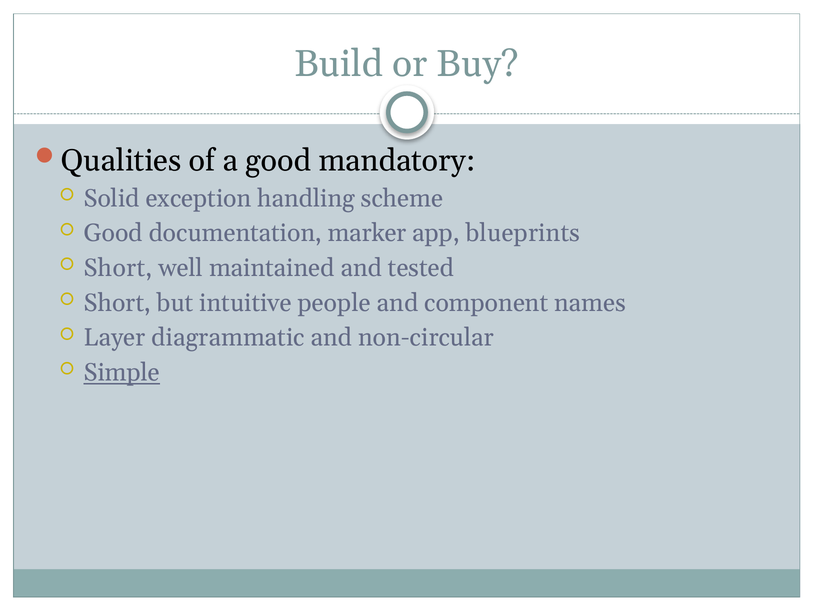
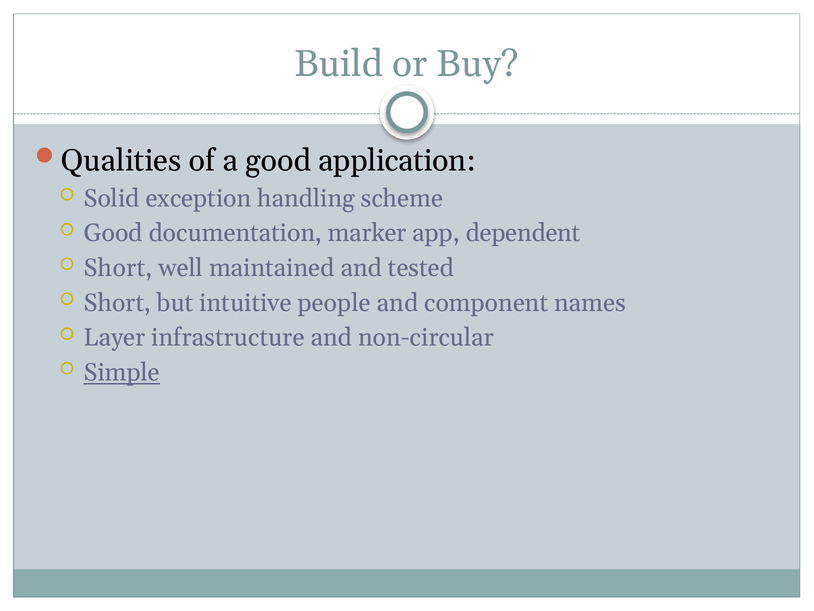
mandatory: mandatory -> application
blueprints: blueprints -> dependent
diagrammatic: diagrammatic -> infrastructure
